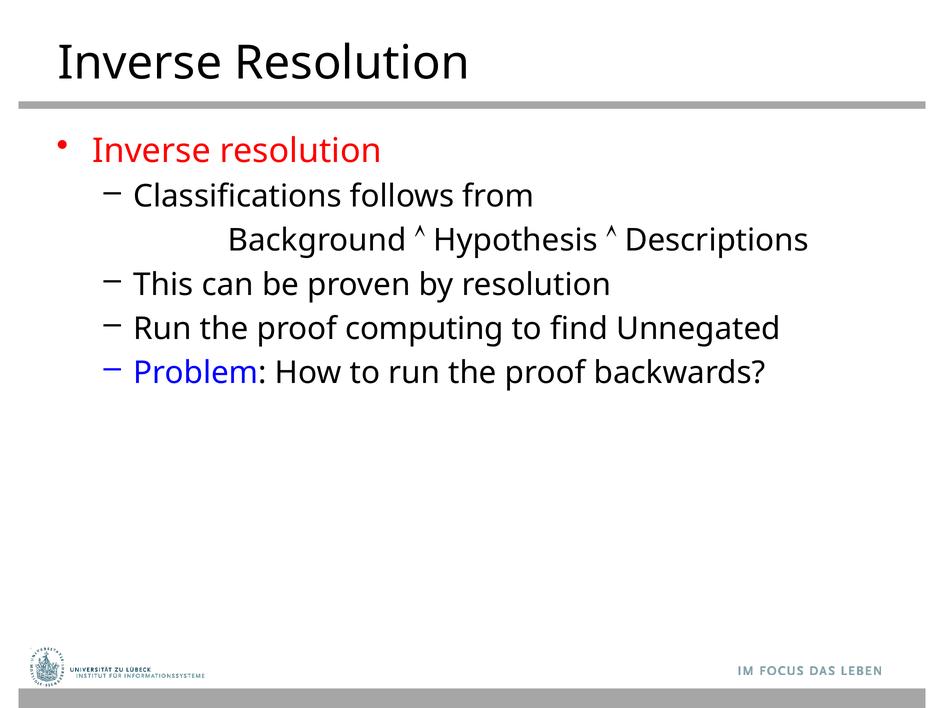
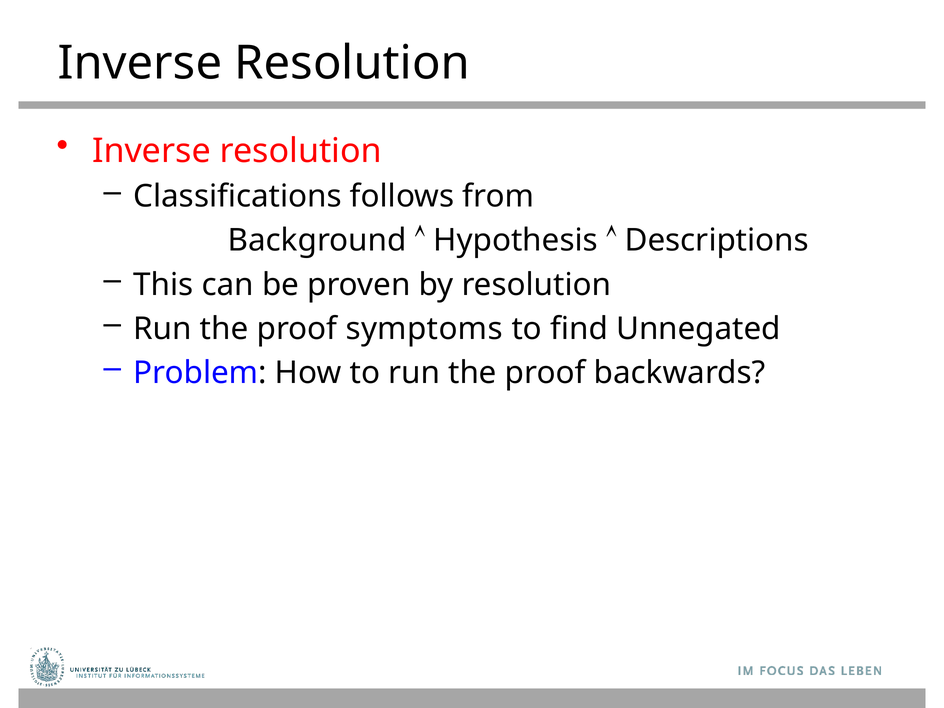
computing: computing -> symptoms
